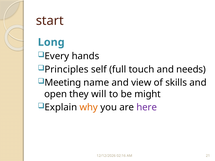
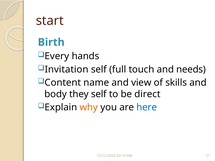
Long: Long -> Birth
Principles: Principles -> Invitation
Meeting: Meeting -> Content
open: open -> body
they will: will -> self
might: might -> direct
here colour: purple -> blue
